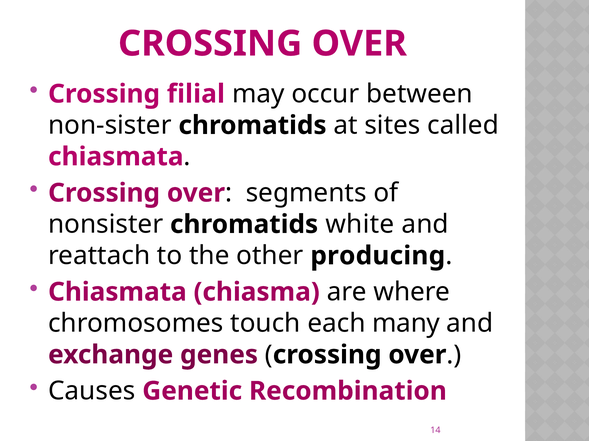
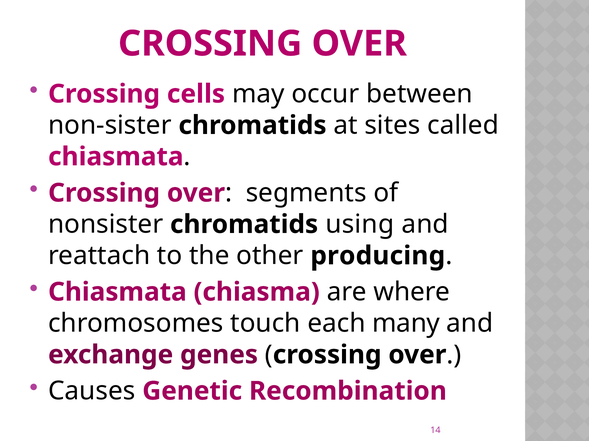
filial: filial -> cells
white: white -> using
